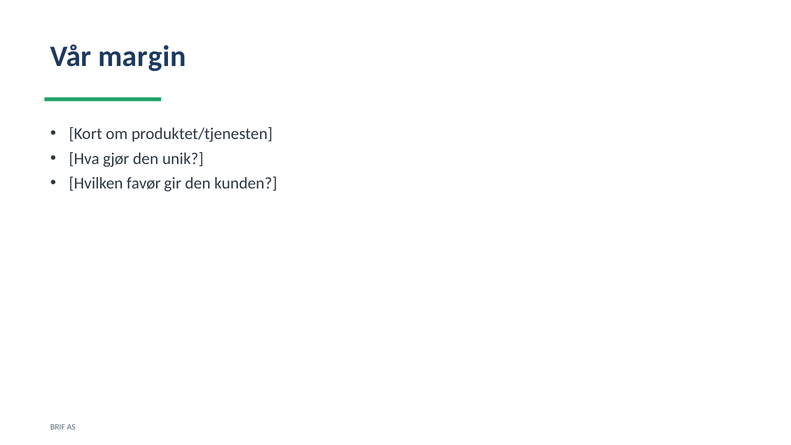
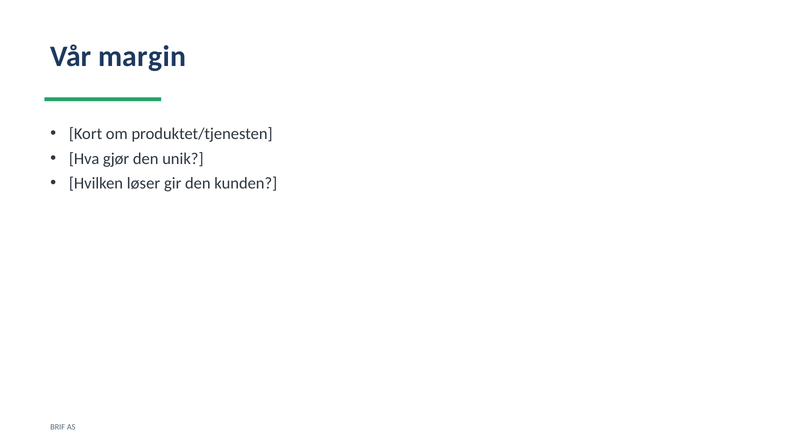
favør: favør -> løser
